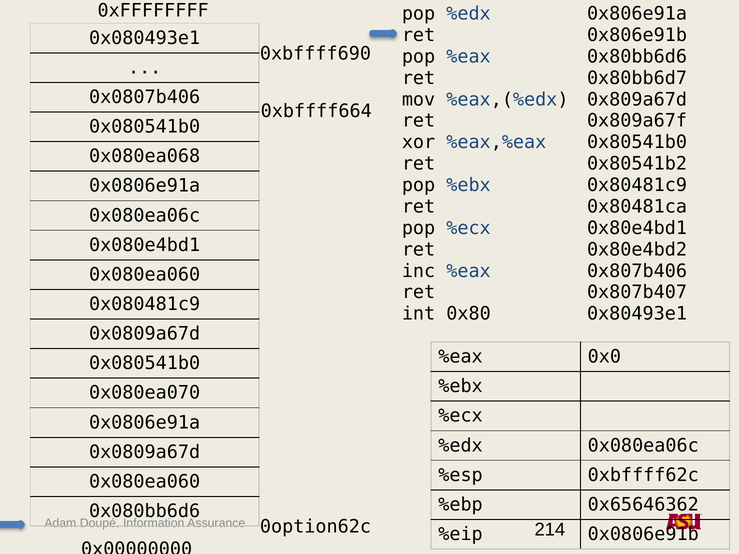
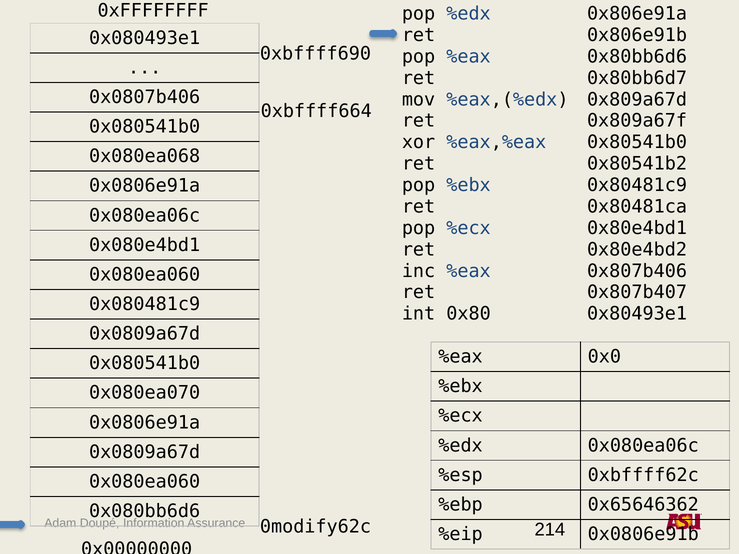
0option62c: 0option62c -> 0modify62c
